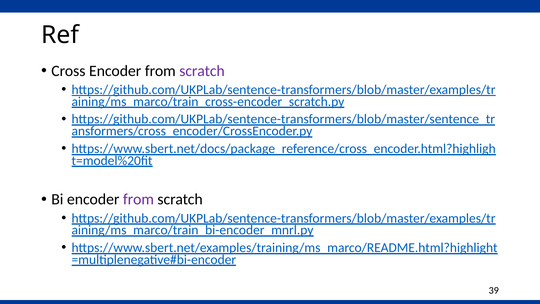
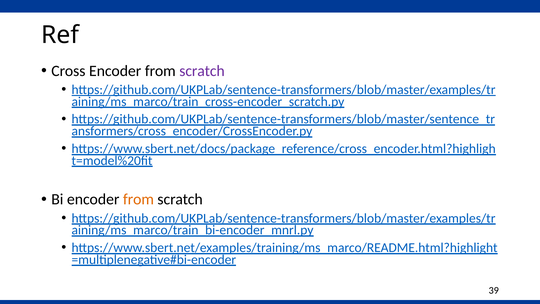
from at (138, 199) colour: purple -> orange
